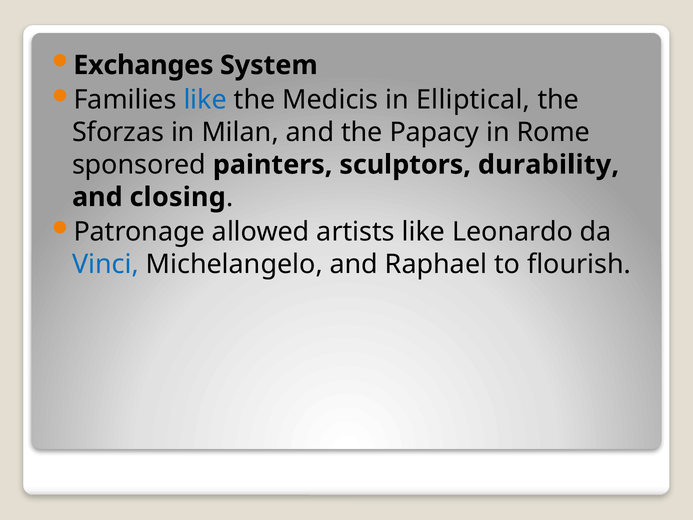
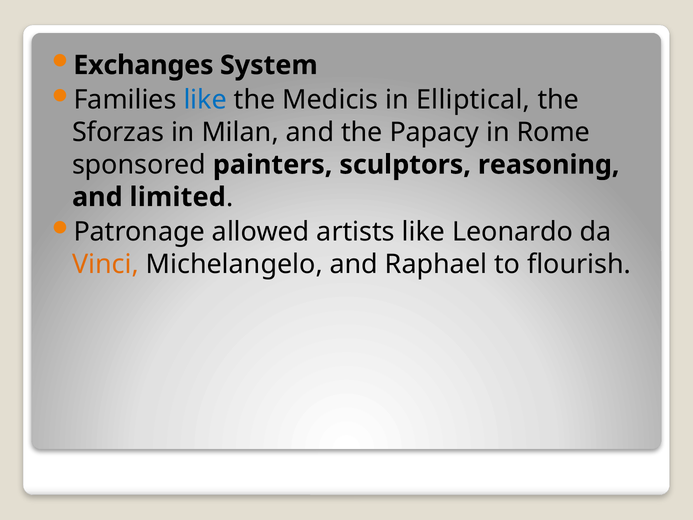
durability: durability -> reasoning
closing: closing -> limited
Vinci colour: blue -> orange
